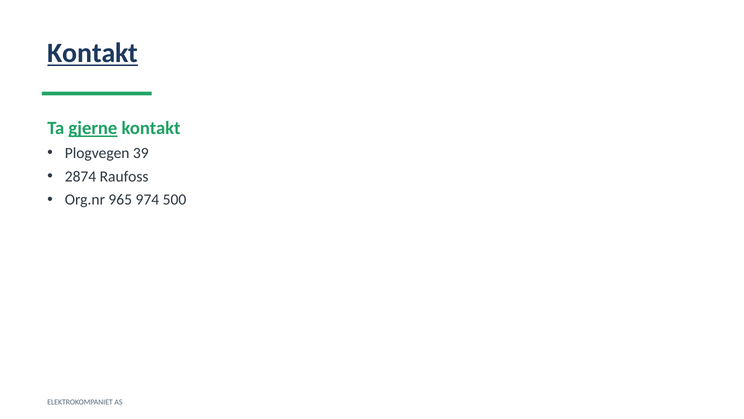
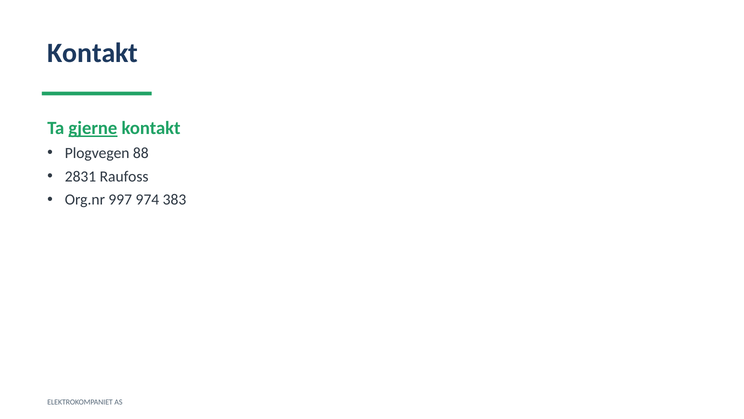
Kontakt at (93, 53) underline: present -> none
39: 39 -> 88
2874: 2874 -> 2831
965: 965 -> 997
500: 500 -> 383
